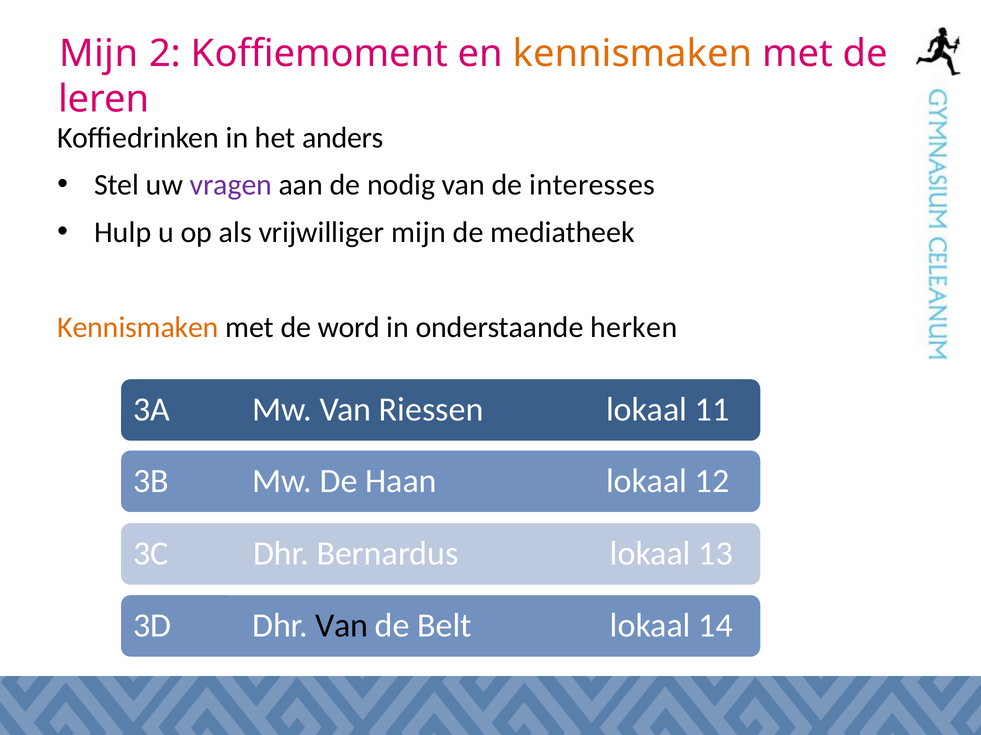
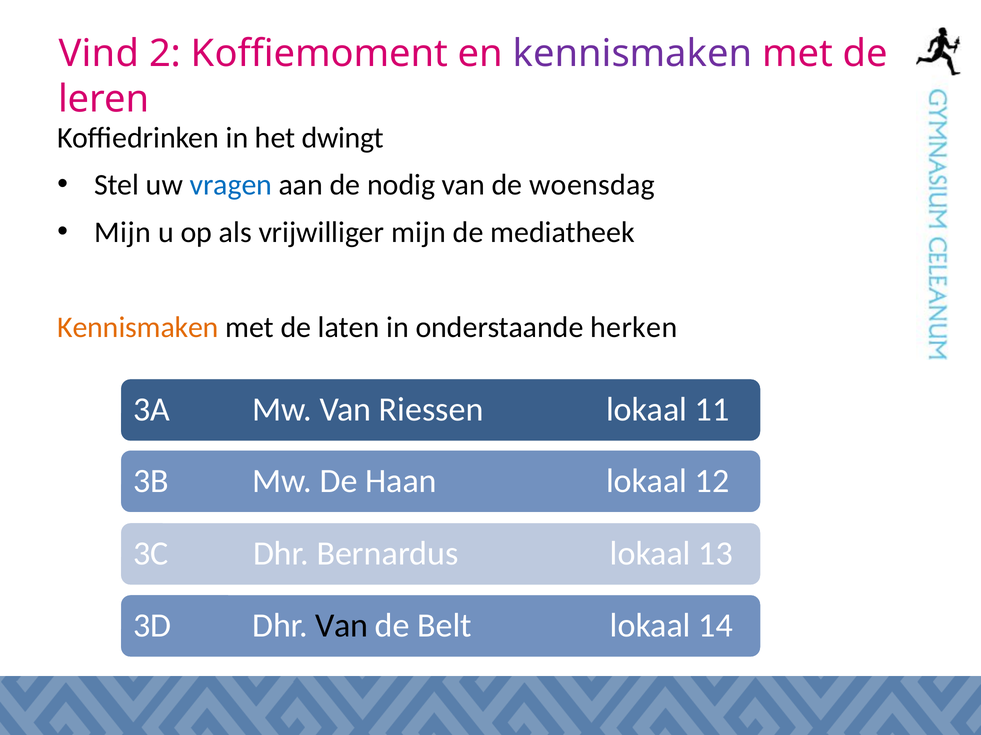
Mijn at (99, 54): Mijn -> Vind
kennismaken at (633, 54) colour: orange -> purple
anders: anders -> dwingt
vragen colour: purple -> blue
interesses: interesses -> woensdag
Hulp at (123, 233): Hulp -> Mijn
word: word -> laten
